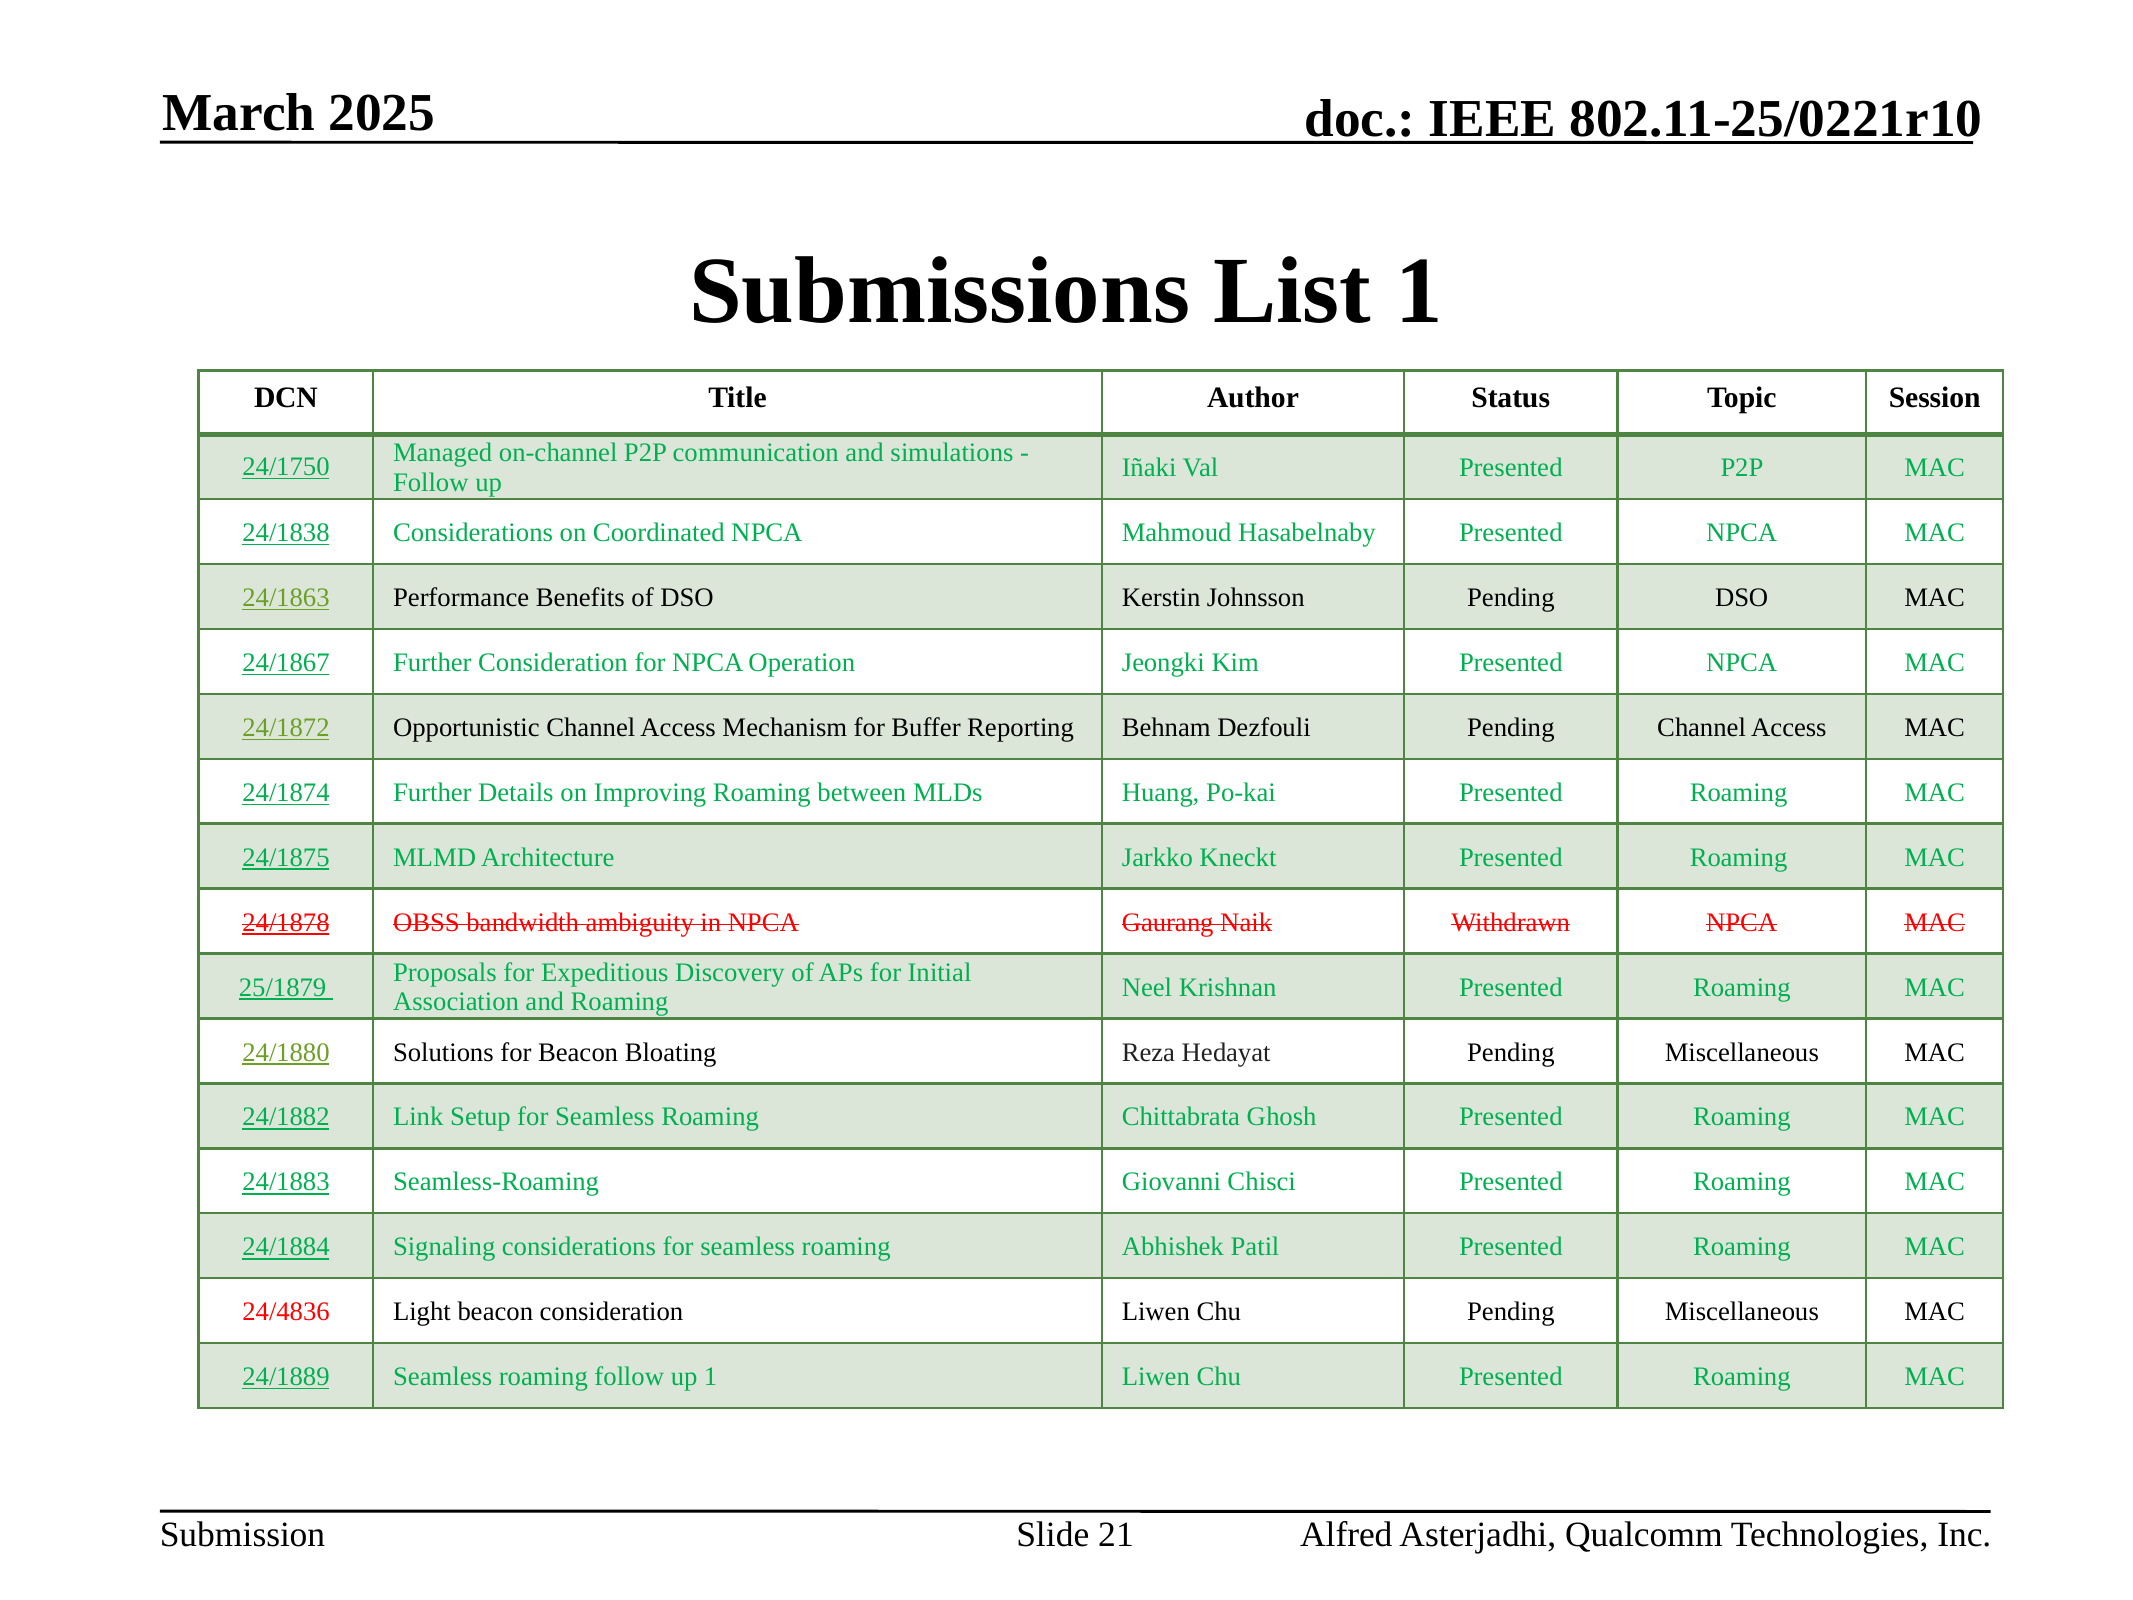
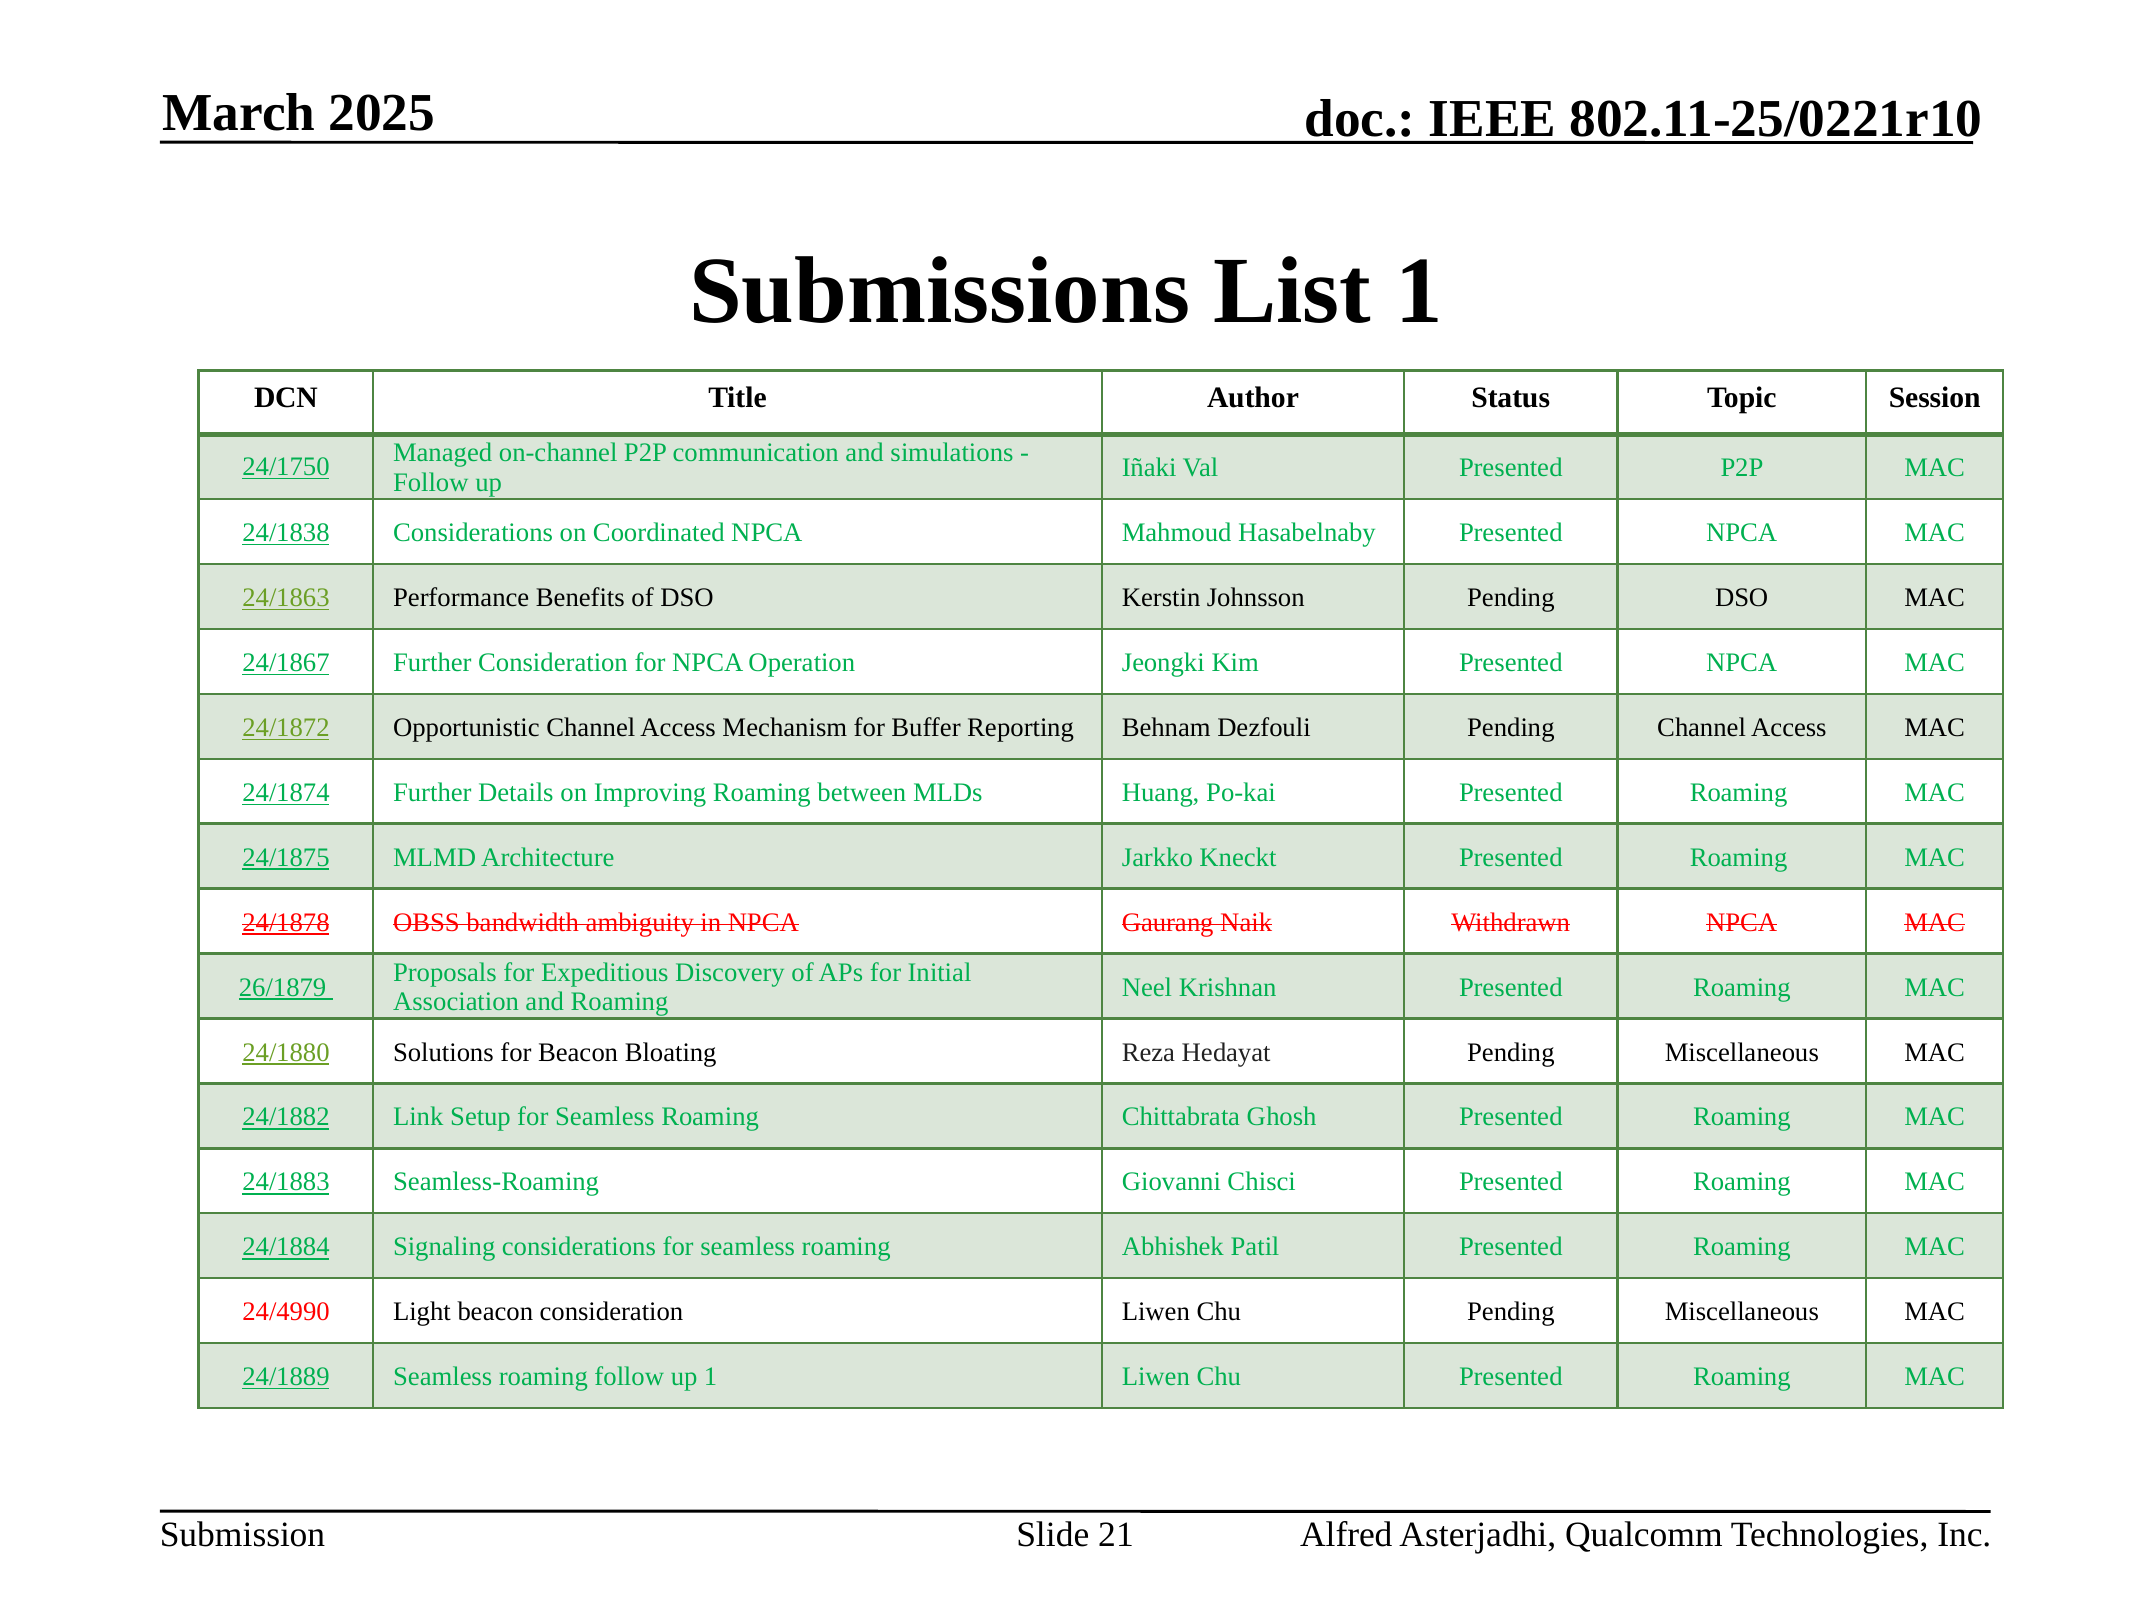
25/1879: 25/1879 -> 26/1879
24/4836: 24/4836 -> 24/4990
